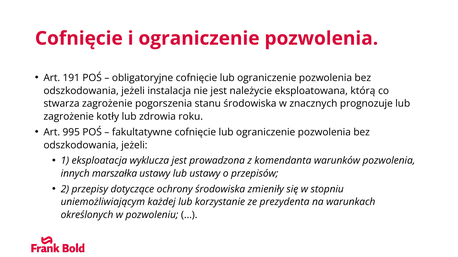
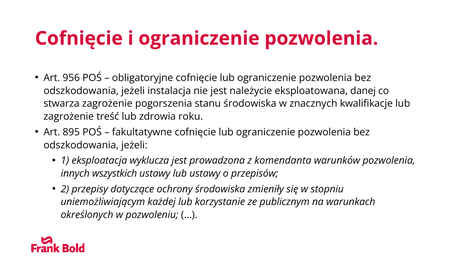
191: 191 -> 956
którą: którą -> danej
prognozuje: prognozuje -> kwalifikacje
kotły: kotły -> treść
995: 995 -> 895
marszałka: marszałka -> wszystkich
prezydenta: prezydenta -> publicznym
